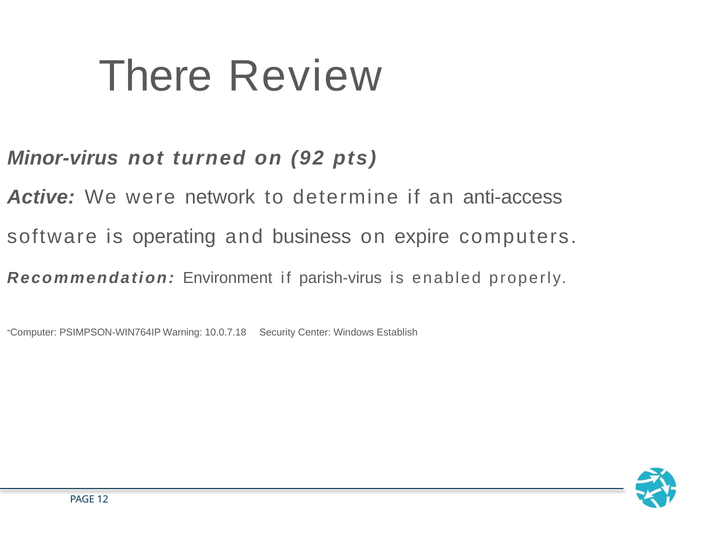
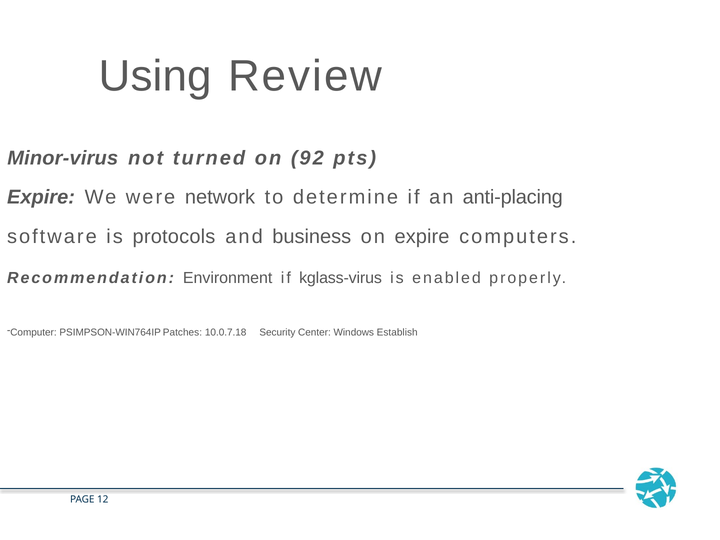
There: There -> Using
Active at (41, 197): Active -> Expire
anti-access: anti-access -> anti-placing
operating: operating -> protocols
parish-virus: parish-virus -> kglass-virus
Warning: Warning -> Patches
